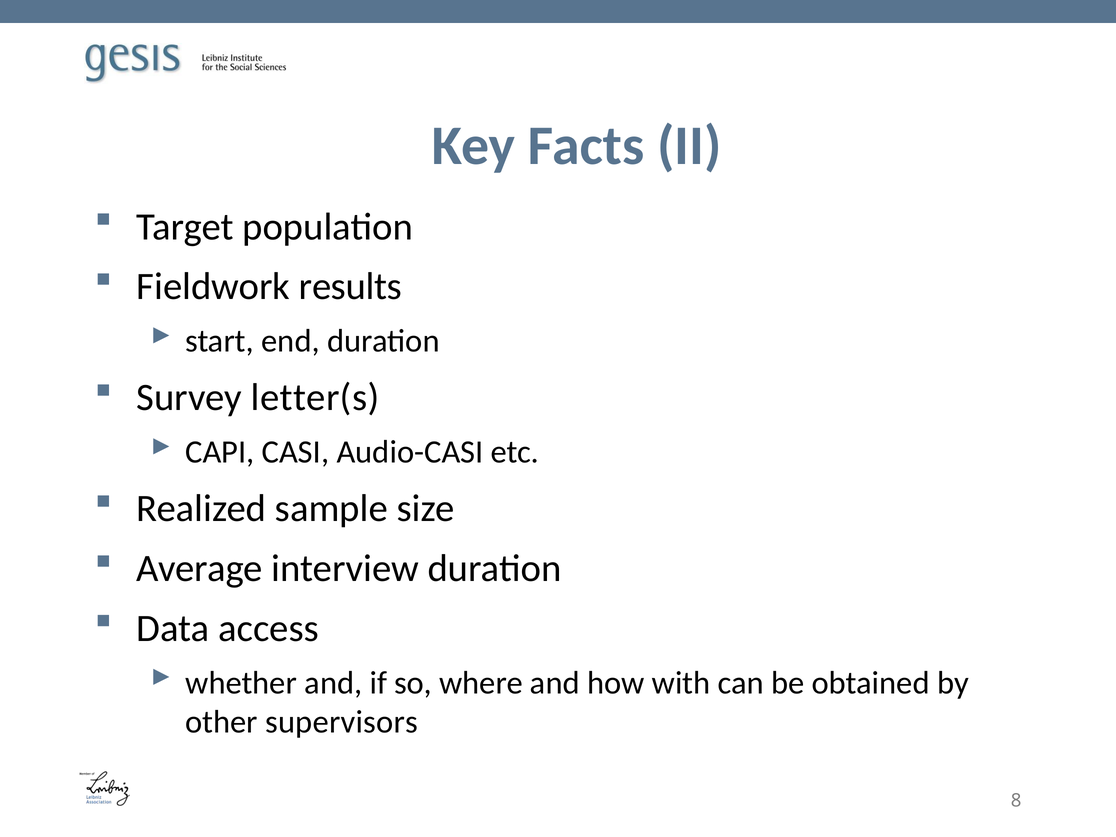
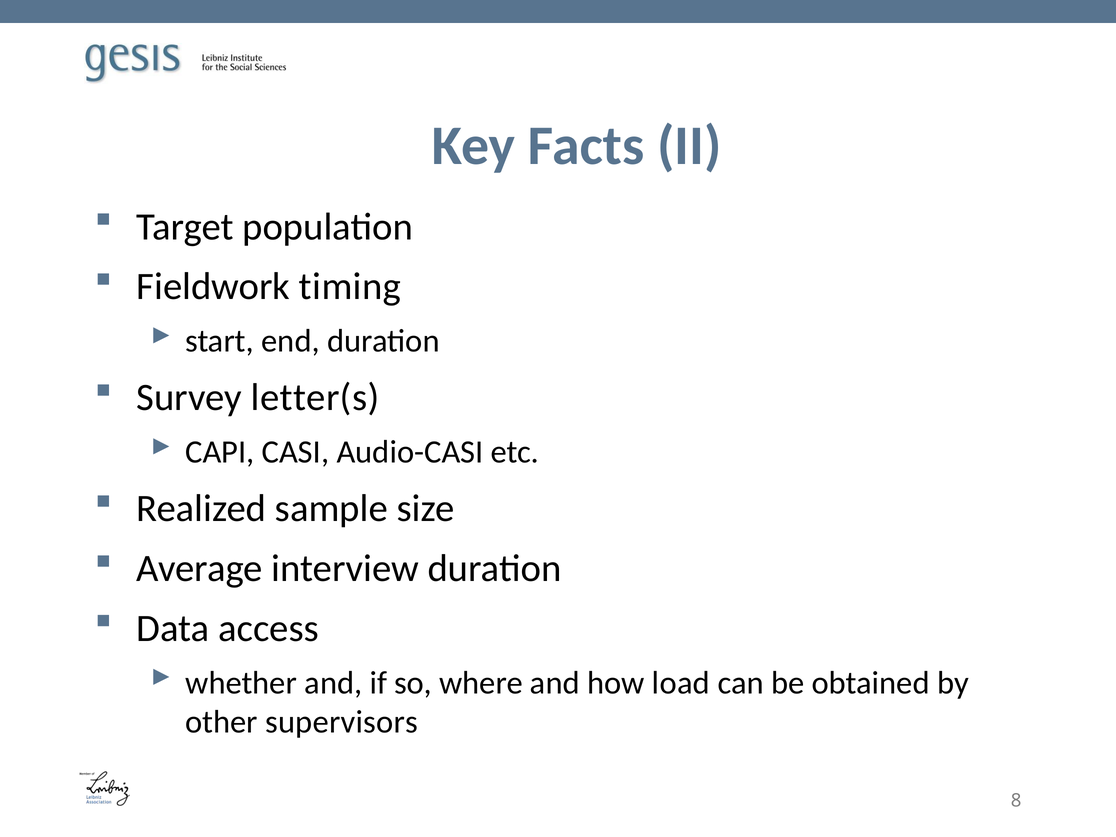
results: results -> timing
with: with -> load
